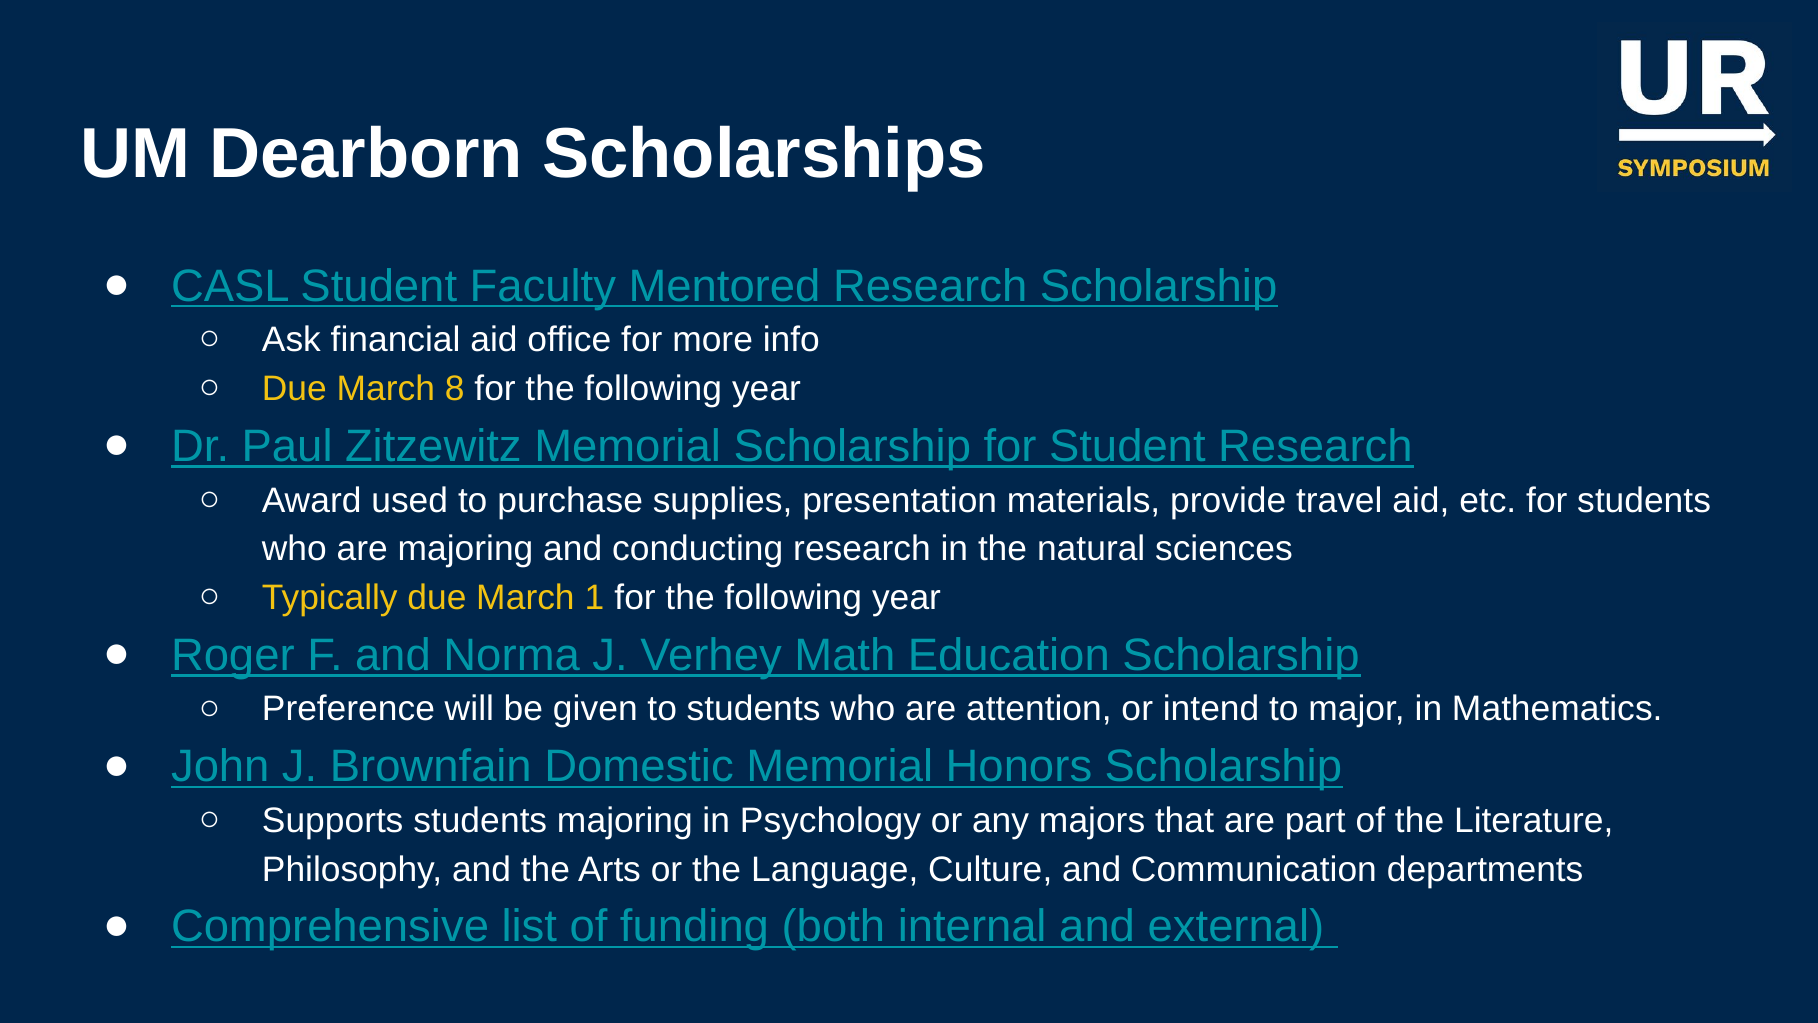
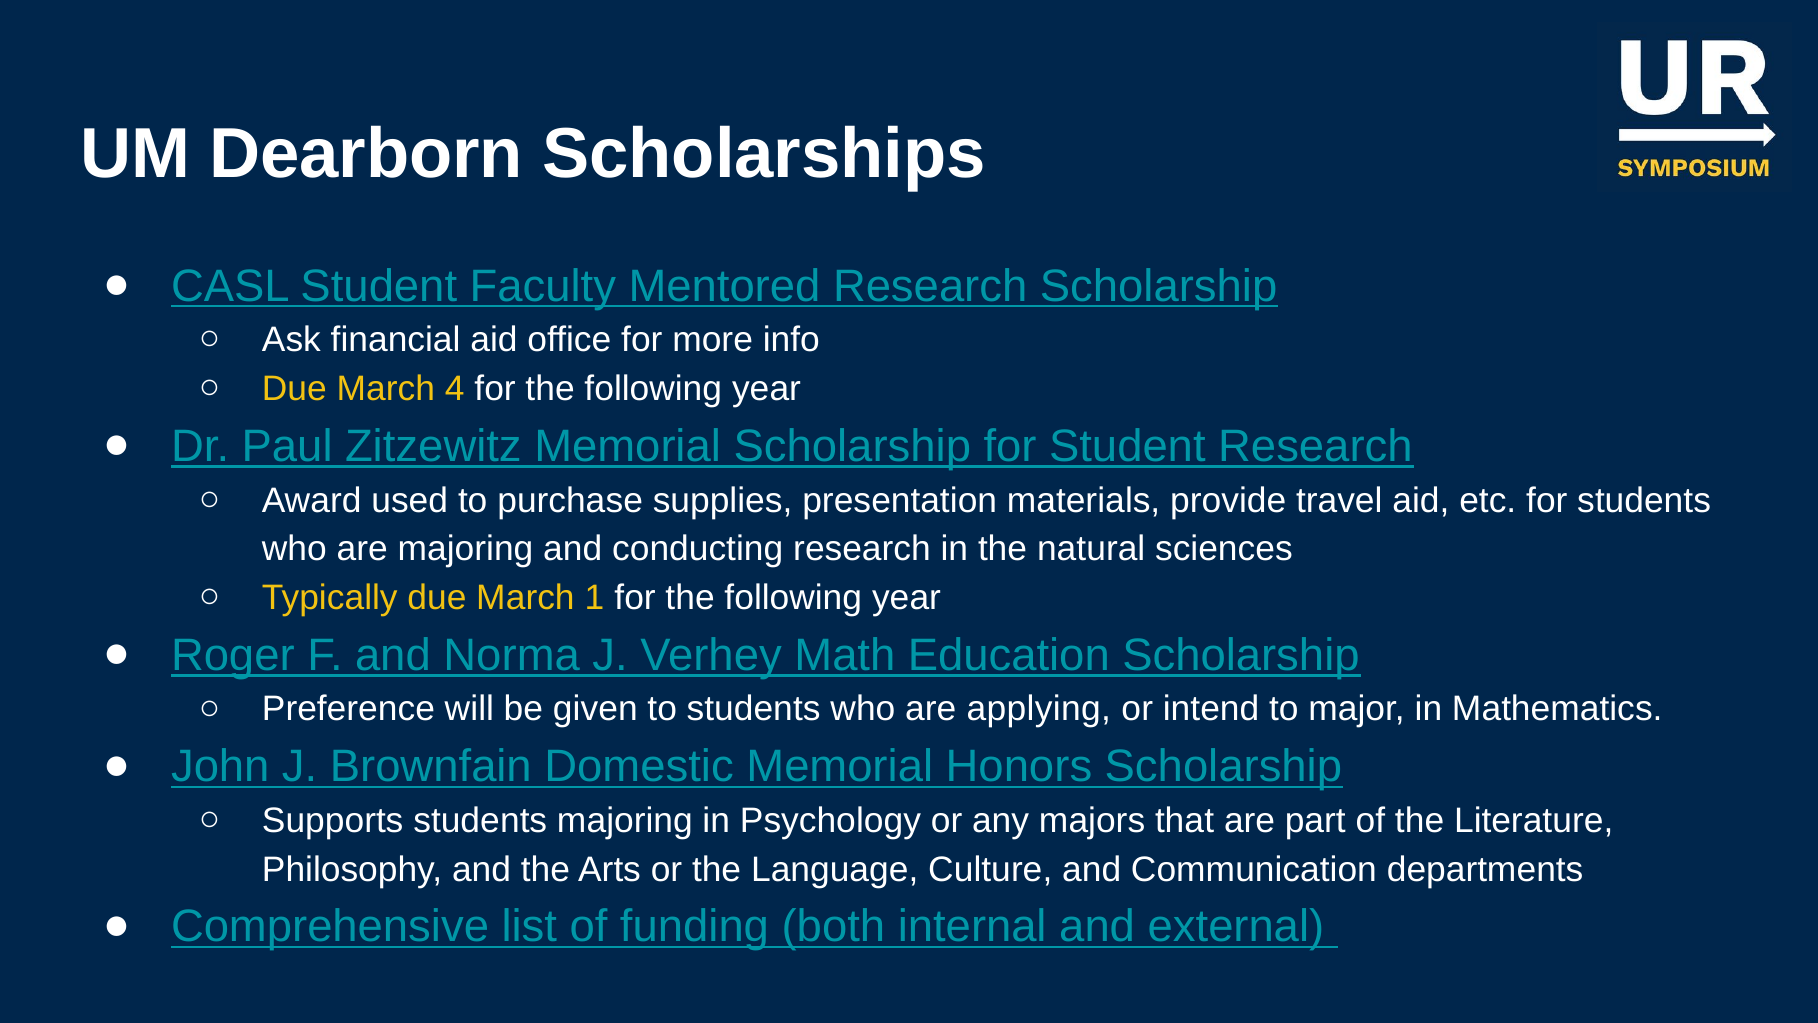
8: 8 -> 4
attention: attention -> applying
